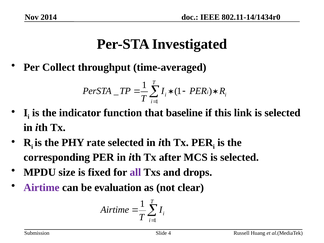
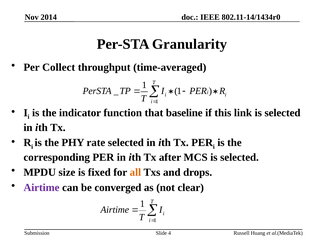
Investigated: Investigated -> Granularity
all colour: purple -> orange
evaluation: evaluation -> converged
